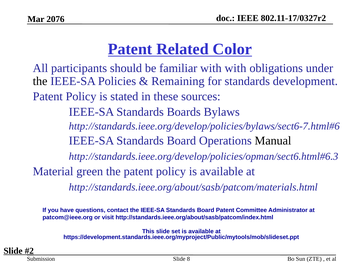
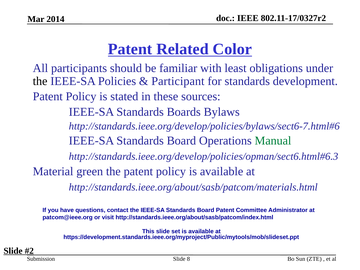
2076: 2076 -> 2014
with with: with -> least
Remaining: Remaining -> Participant
Manual colour: black -> green
